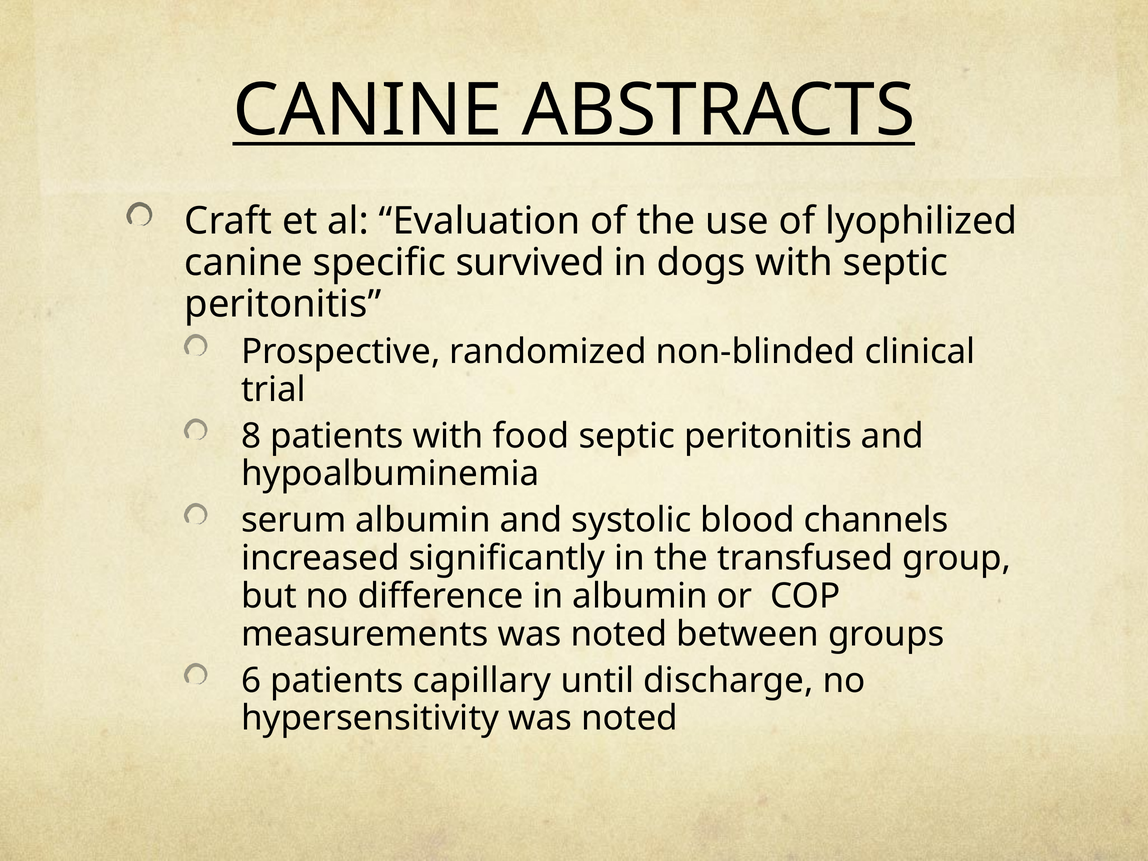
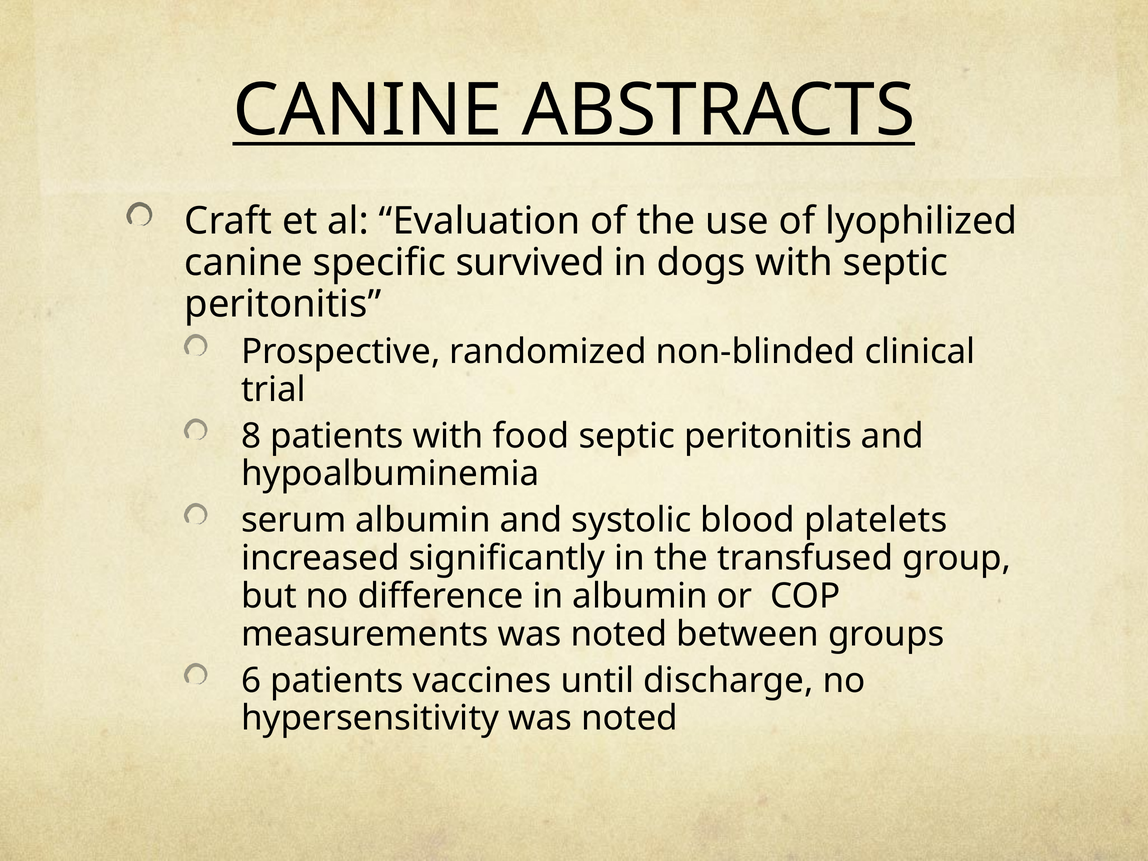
channels: channels -> platelets
capillary: capillary -> vaccines
